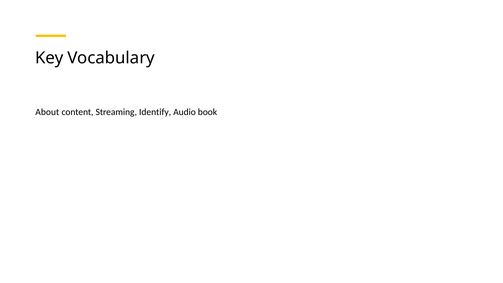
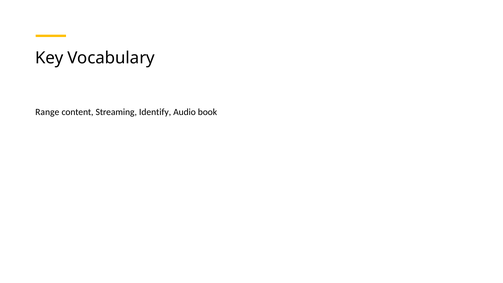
About: About -> Range
